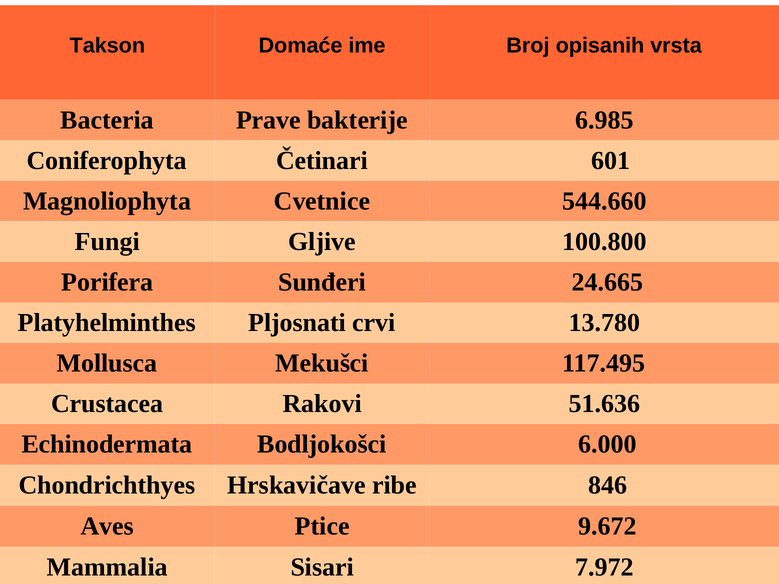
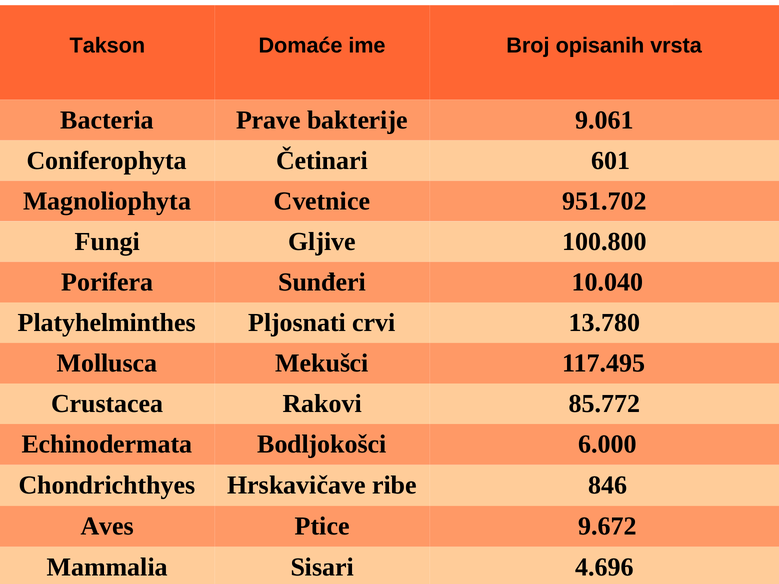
6.985: 6.985 -> 9.061
544.660: 544.660 -> 951.702
24.665: 24.665 -> 10.040
51.636: 51.636 -> 85.772
7.972: 7.972 -> 4.696
